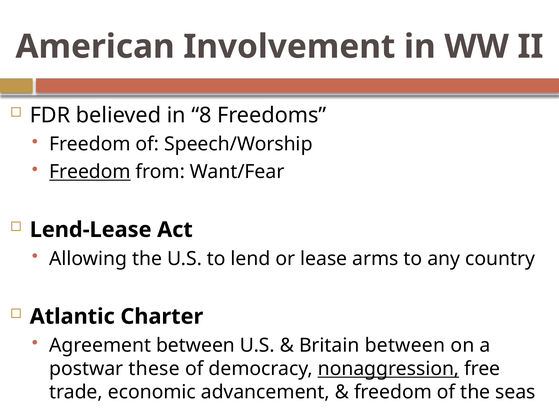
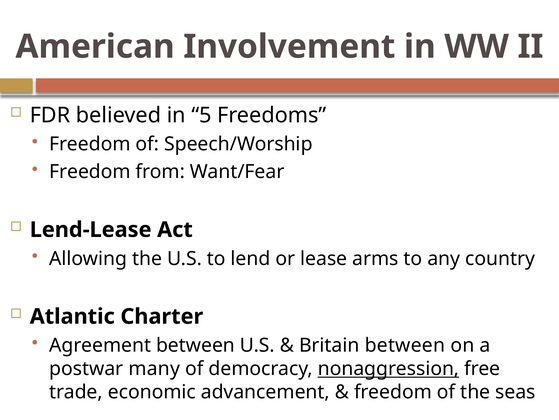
8: 8 -> 5
Freedom at (90, 172) underline: present -> none
these: these -> many
